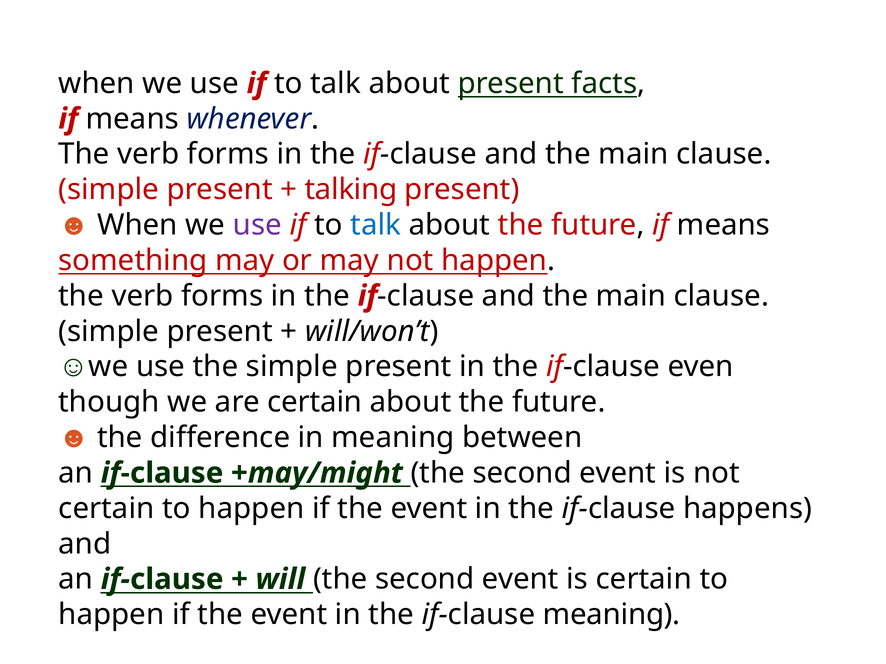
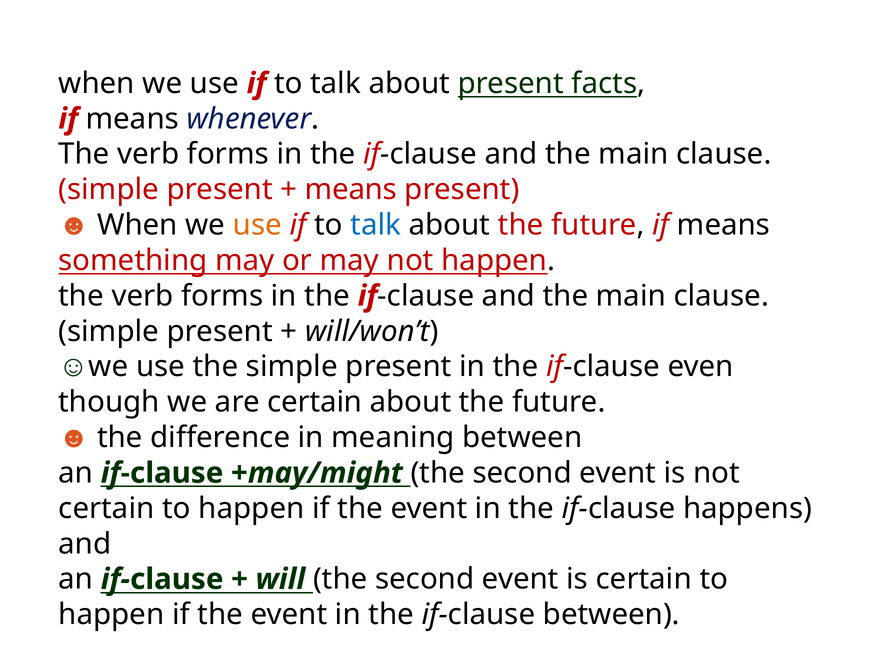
talking at (351, 190): talking -> means
use at (257, 225) colour: purple -> orange
if-clause meaning: meaning -> between
